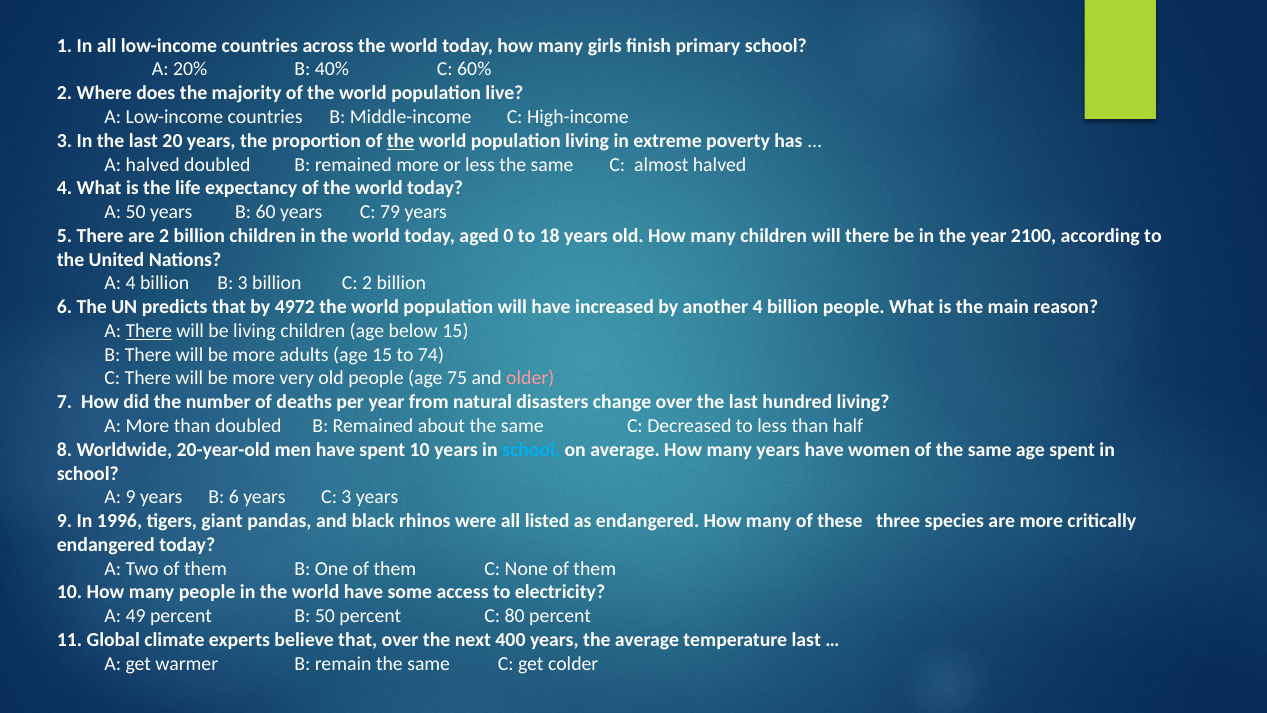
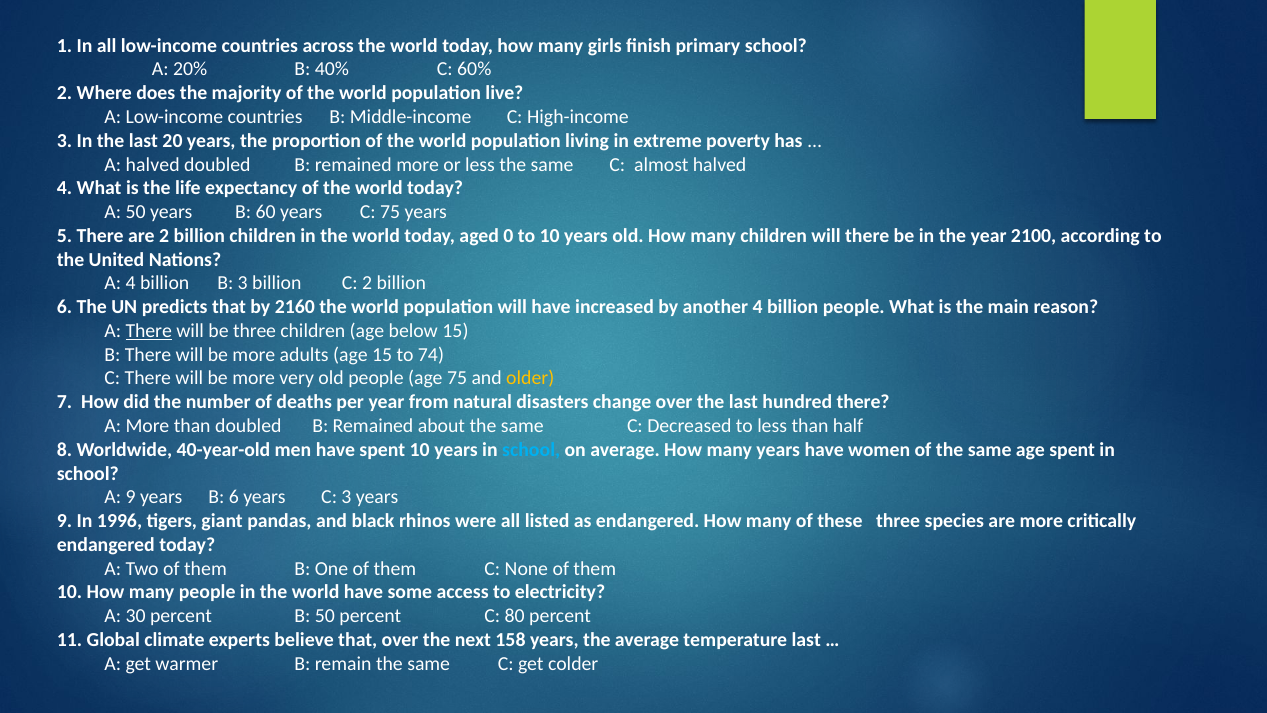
the at (401, 141) underline: present -> none
C 79: 79 -> 75
to 18: 18 -> 10
4972: 4972 -> 2160
be living: living -> three
older colour: pink -> yellow
hundred living: living -> there
20-year-old: 20-year-old -> 40-year-old
49: 49 -> 30
400: 400 -> 158
